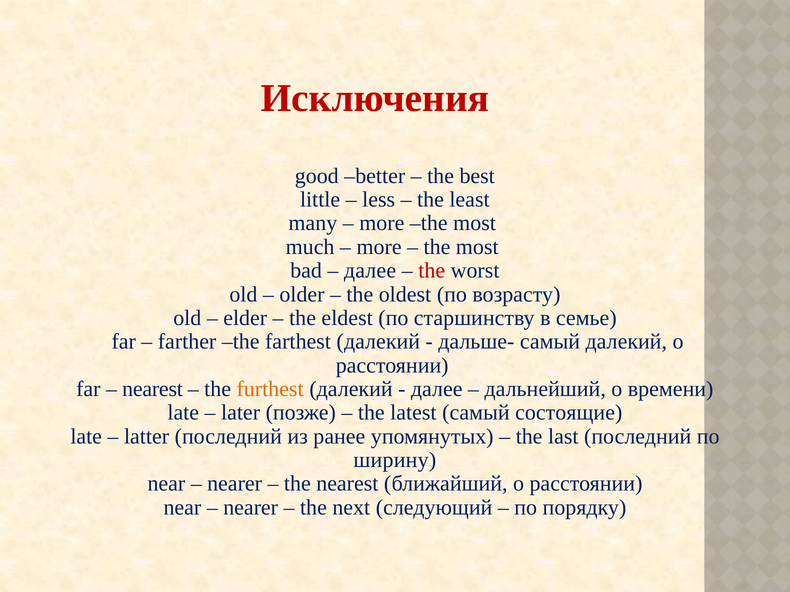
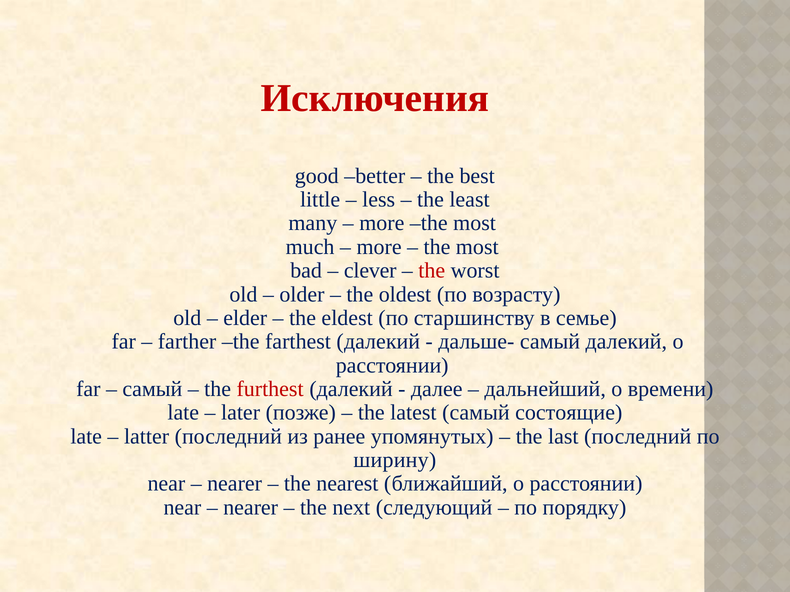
далее at (370, 271): далее -> clever
nearest at (153, 389): nearest -> самый
furthest colour: orange -> red
